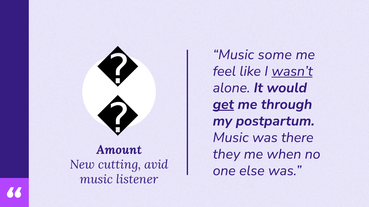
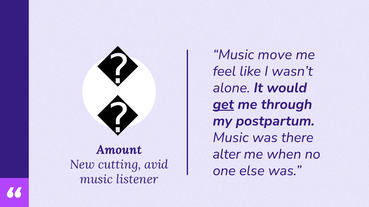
some: some -> move
wasn’t underline: present -> none
they: they -> alter
